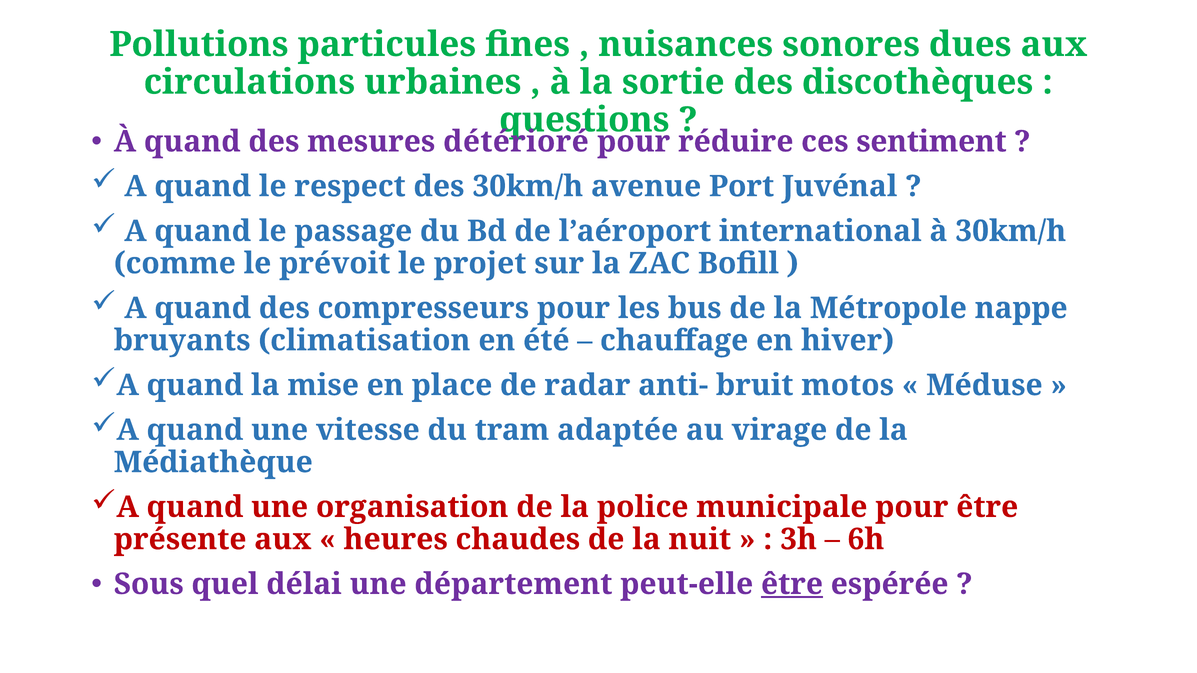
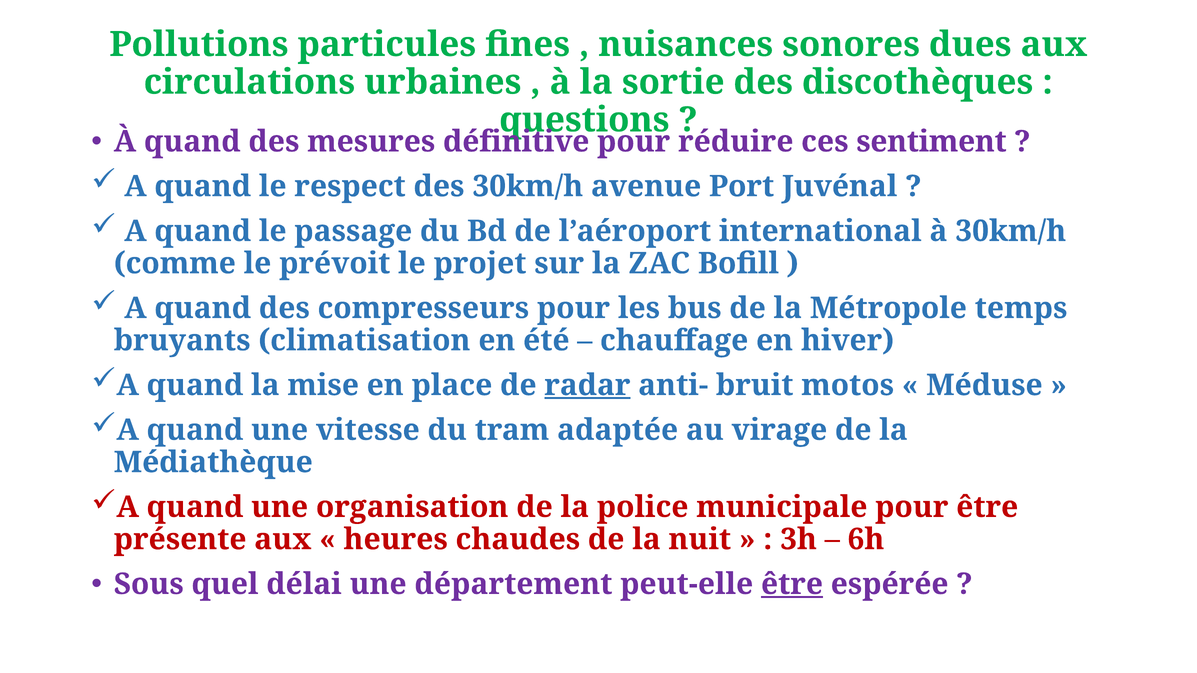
détérioré: détérioré -> définitive
nappe: nappe -> temps
radar underline: none -> present
